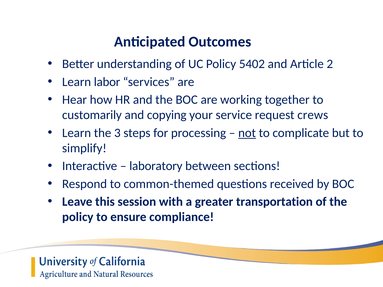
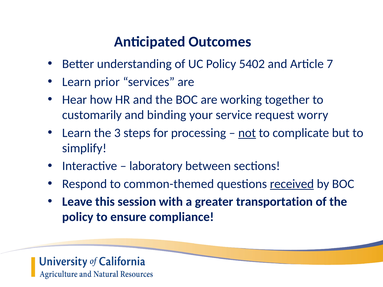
2: 2 -> 7
labor: labor -> prior
copying: copying -> binding
crews: crews -> worry
received underline: none -> present
